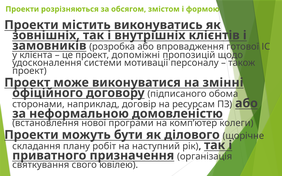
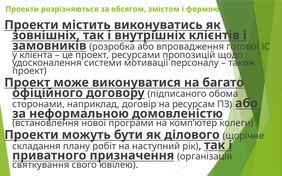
допоміжні: допоміжні -> ресурсами
змінні: змінні -> багато
